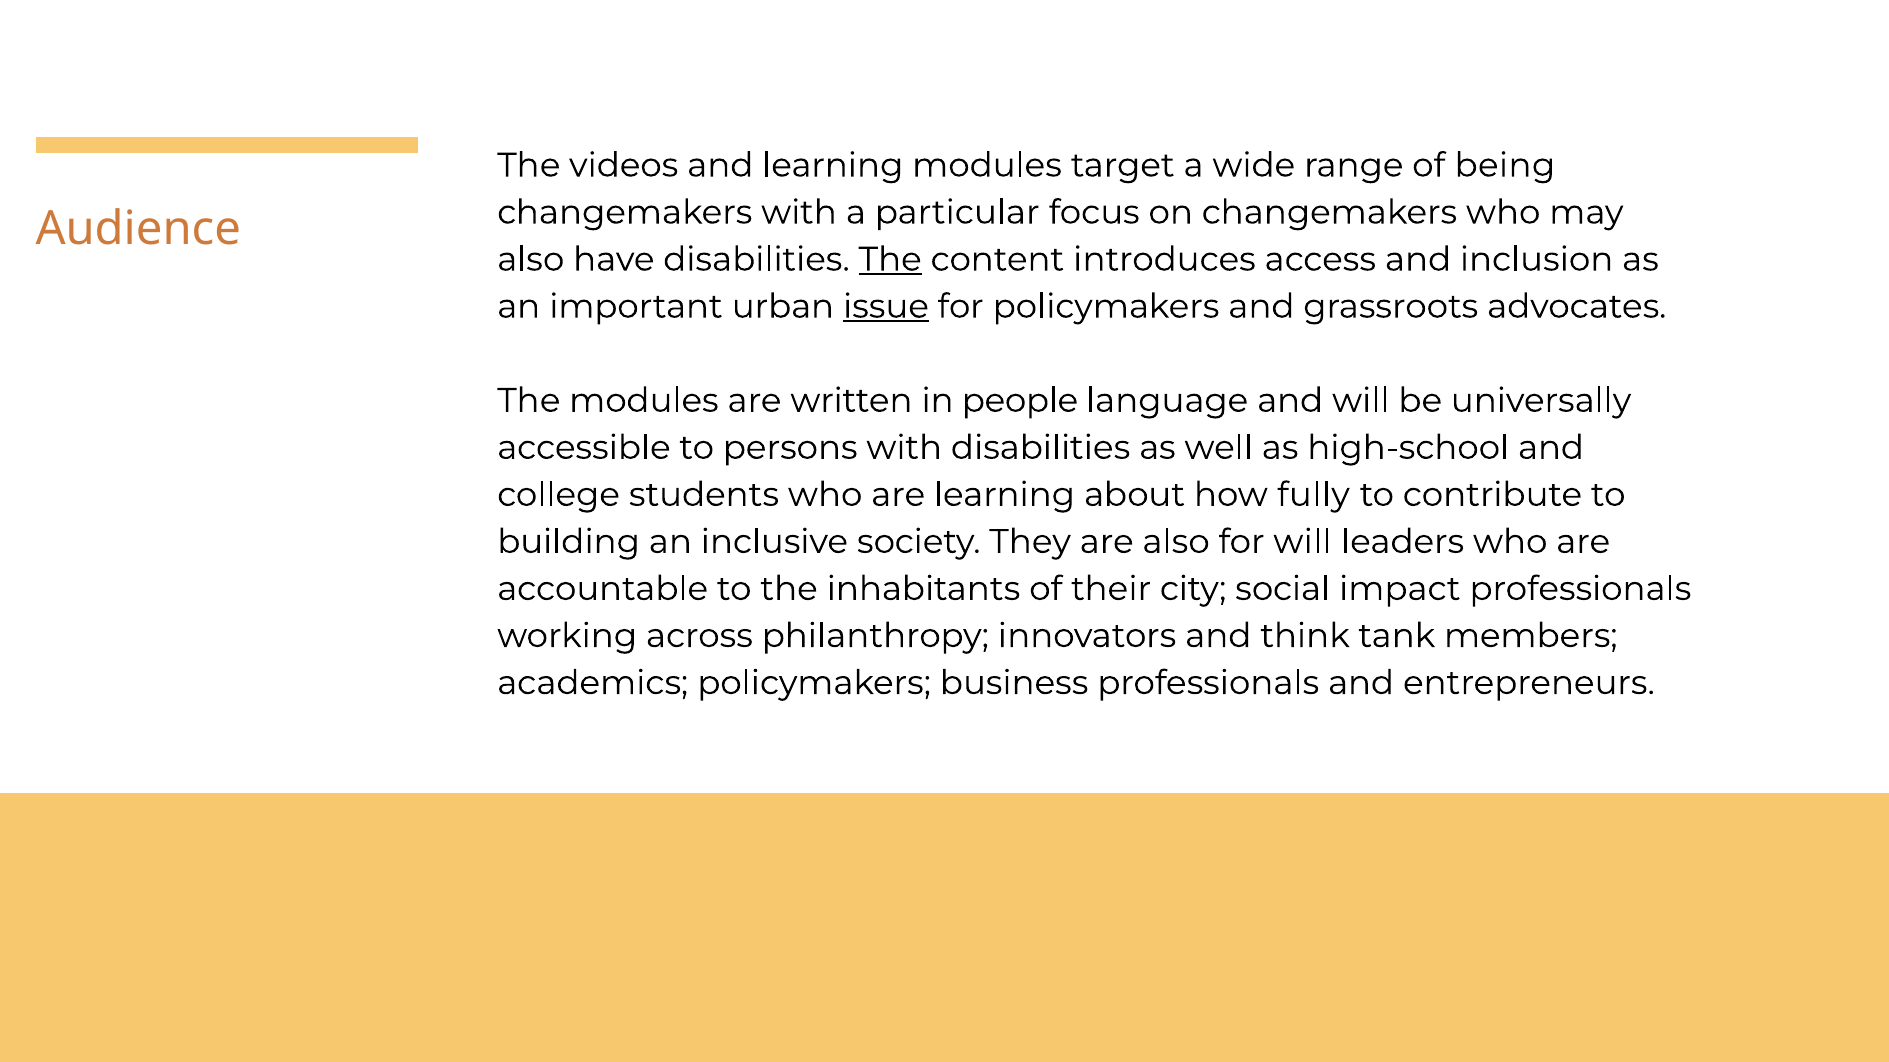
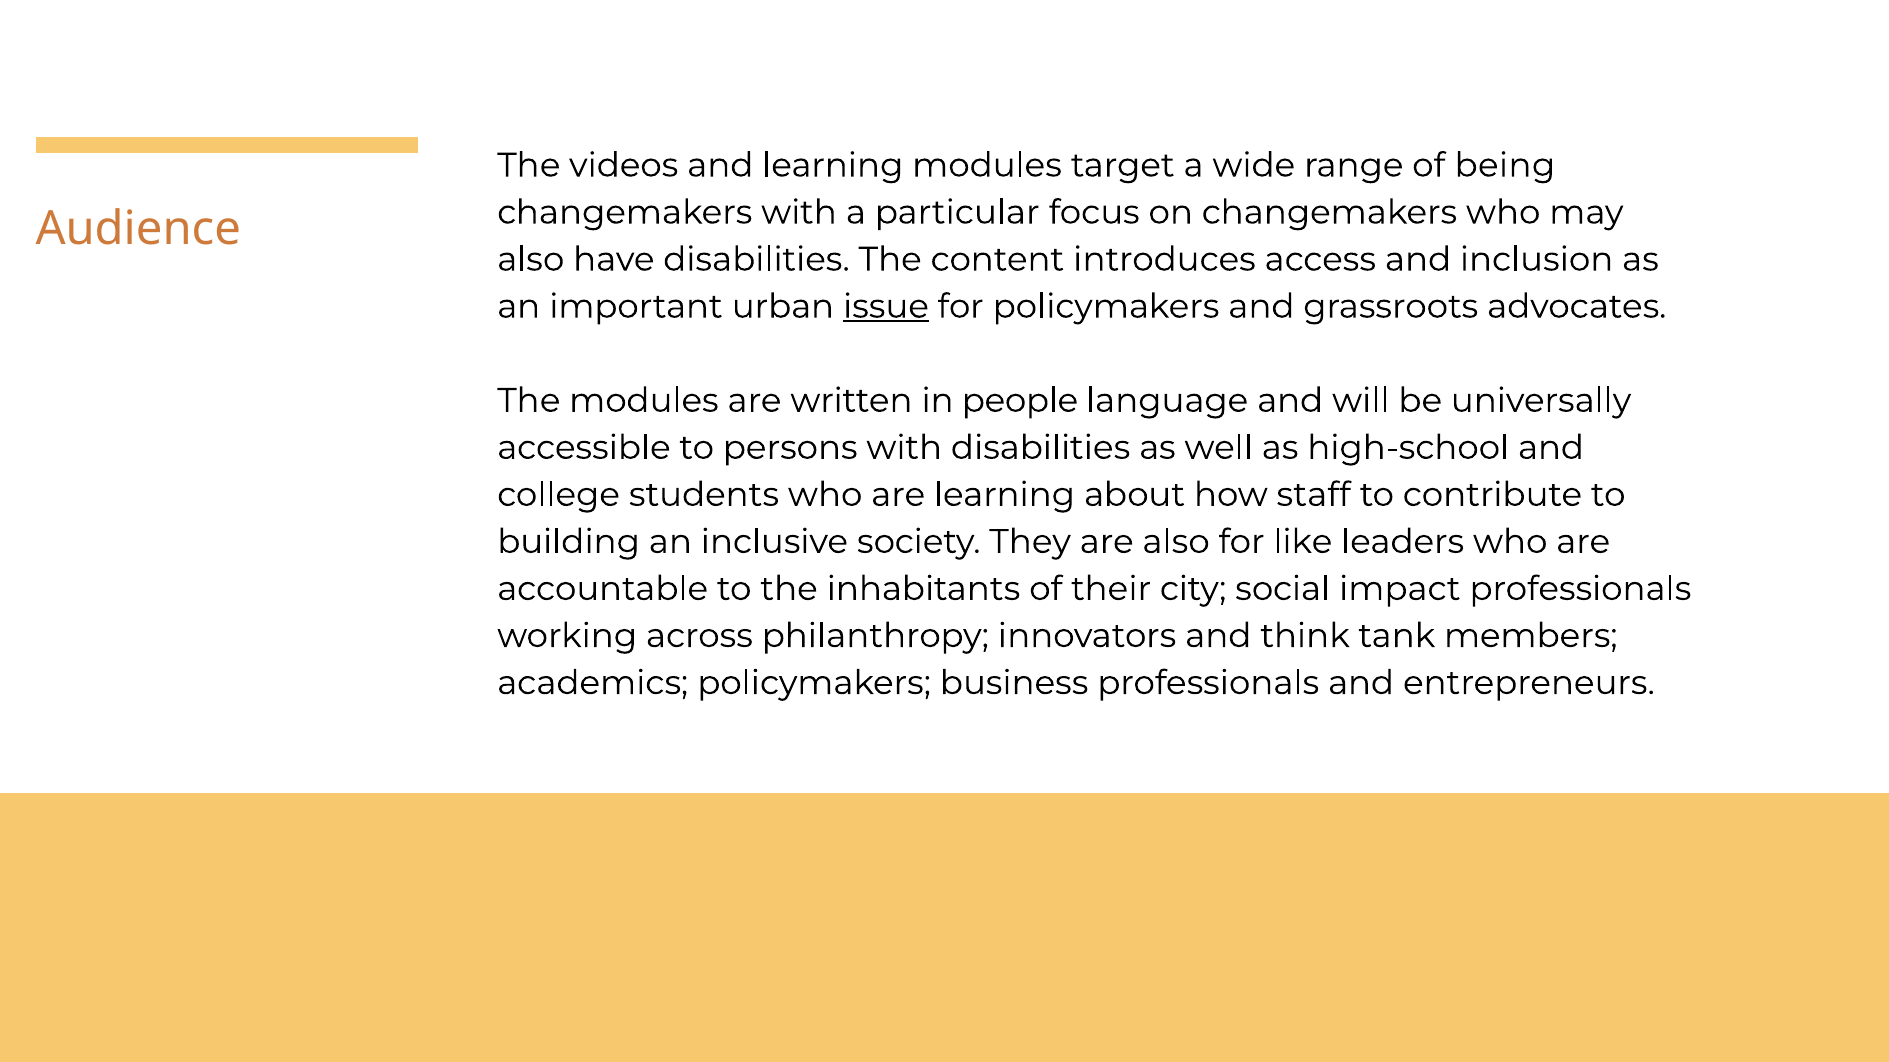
The at (890, 260) underline: present -> none
fully: fully -> staff
for will: will -> like
